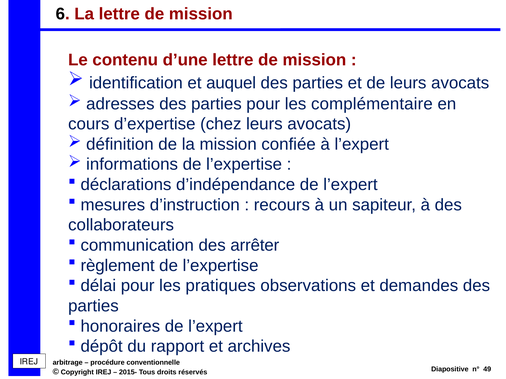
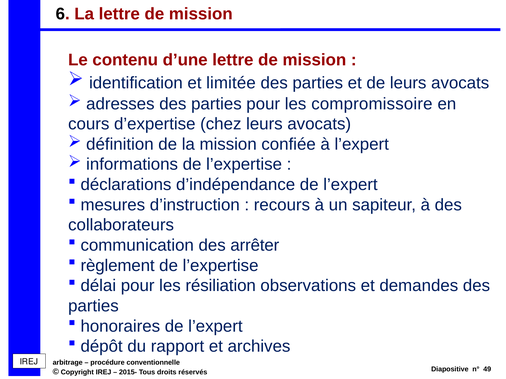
auquel: auquel -> limitée
complémentaire: complémentaire -> compromissoire
pratiques: pratiques -> résiliation
